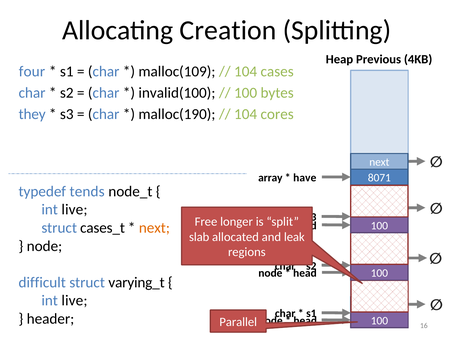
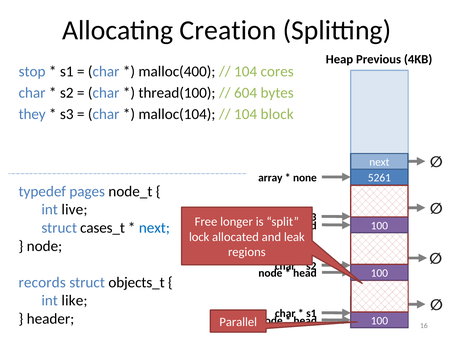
four: four -> stop
malloc(109: malloc(109 -> malloc(400
cases: cases -> cores
invalid(100: invalid(100 -> thread(100
100 at (246, 93): 100 -> 604
malloc(190: malloc(190 -> malloc(104
cores: cores -> block
have: have -> none
8071: 8071 -> 5261
tends: tends -> pages
next at (154, 228) colour: orange -> blue
slab: slab -> lock
difficult: difficult -> records
varying_t: varying_t -> objects_t
live at (74, 301): live -> like
